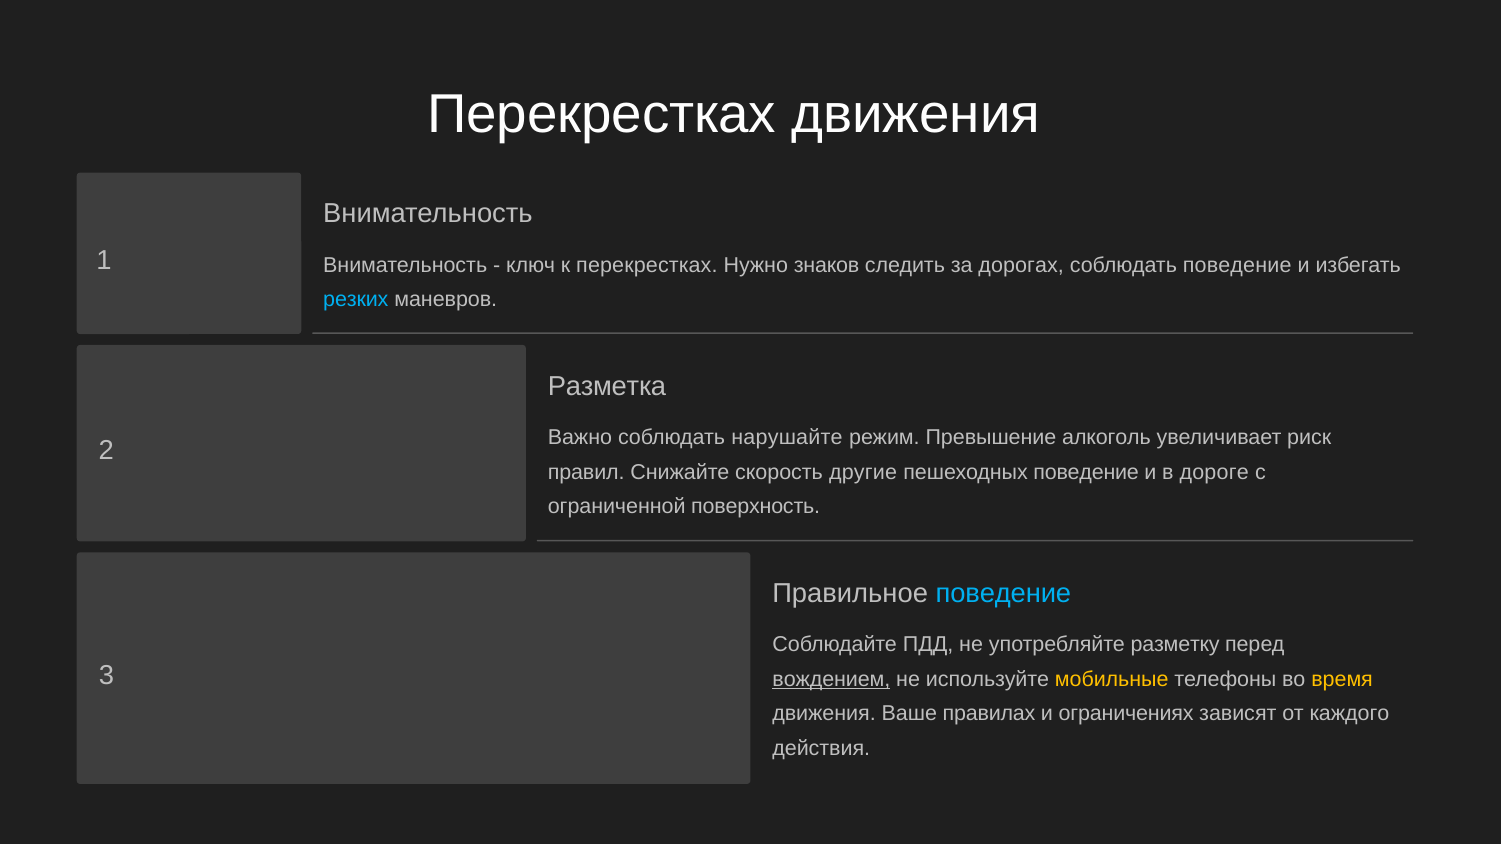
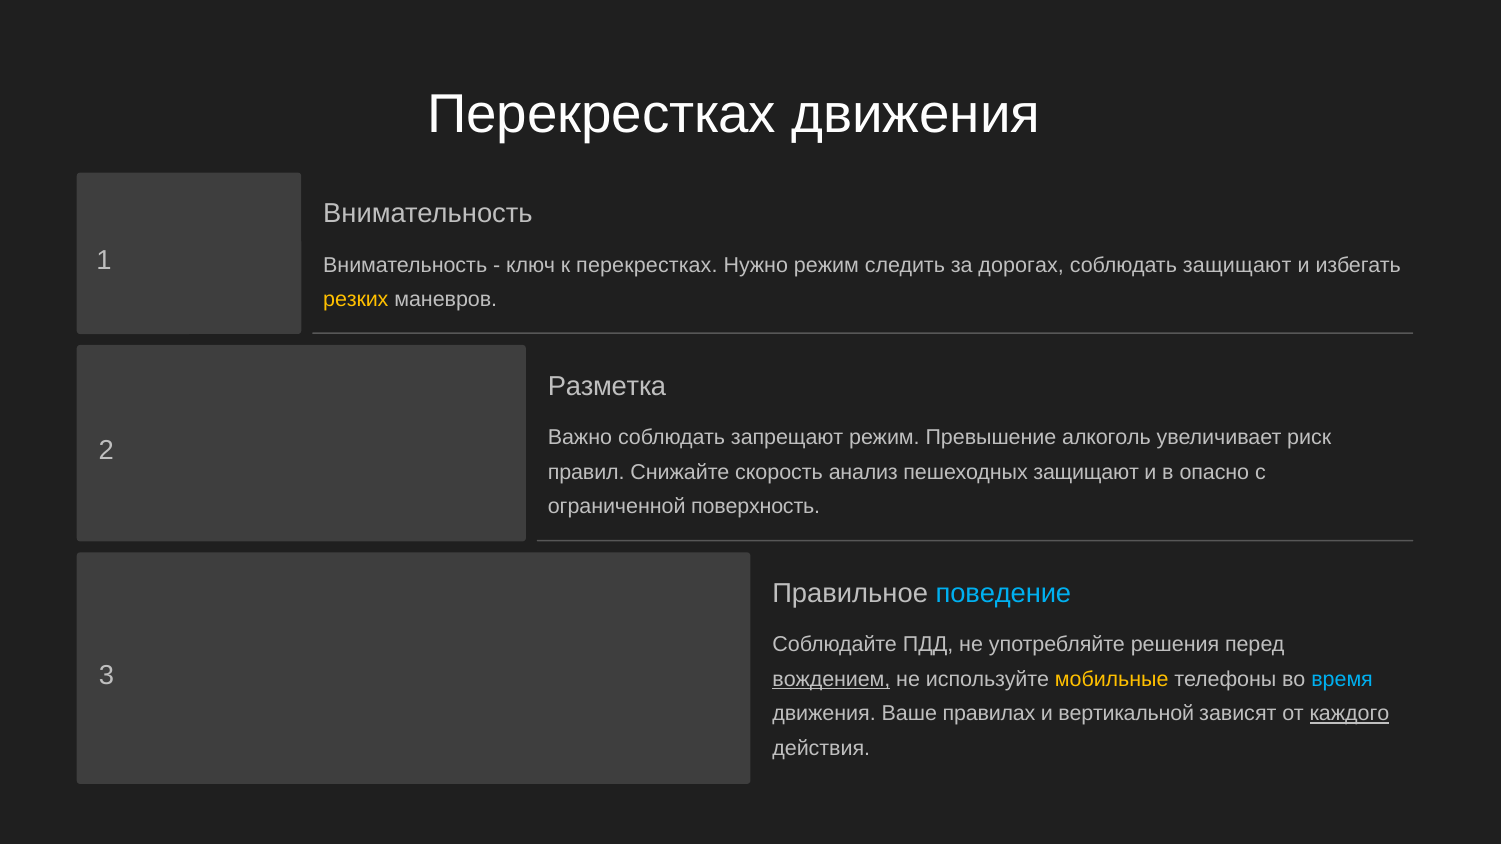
Нужно знаков: знаков -> режим
соблюдать поведение: поведение -> защищают
резких colour: light blue -> yellow
нарушайте: нарушайте -> запрещают
другие: другие -> анализ
пешеходных поведение: поведение -> защищают
дороге: дороге -> опасно
разметку: разметку -> решения
время colour: yellow -> light blue
ограничениях: ограничениях -> вертикальной
каждого underline: none -> present
